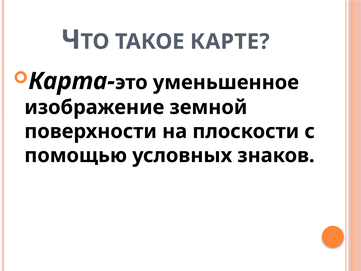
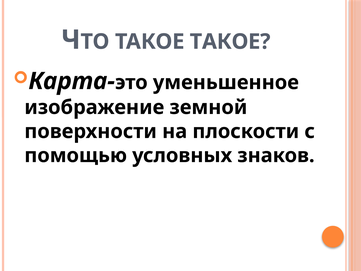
ТАКОЕ КАРТЕ: КАРТЕ -> ТАКОЕ
